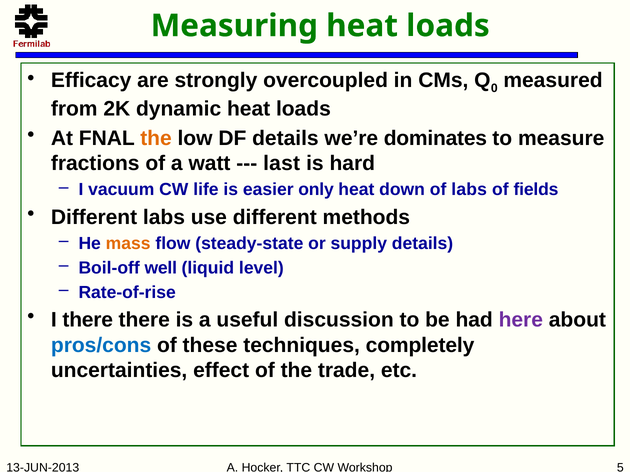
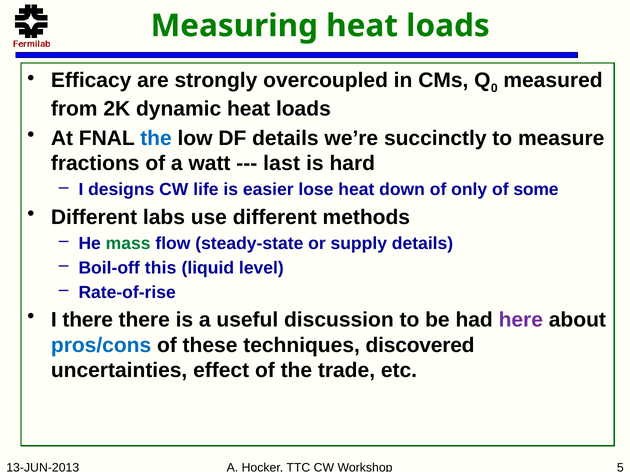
the at (156, 138) colour: orange -> blue
dominates: dominates -> succinctly
vacuum: vacuum -> designs
only: only -> lose
of labs: labs -> only
fields: fields -> some
mass colour: orange -> green
well: well -> this
completely: completely -> discovered
